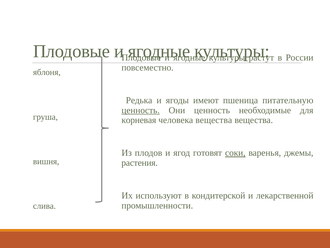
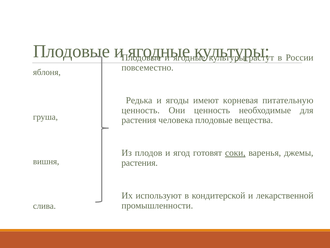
пшеница: пшеница -> корневая
ценность at (141, 110) underline: present -> none
корневая at (139, 120): корневая -> растения
человека вещества: вещества -> плодовые
